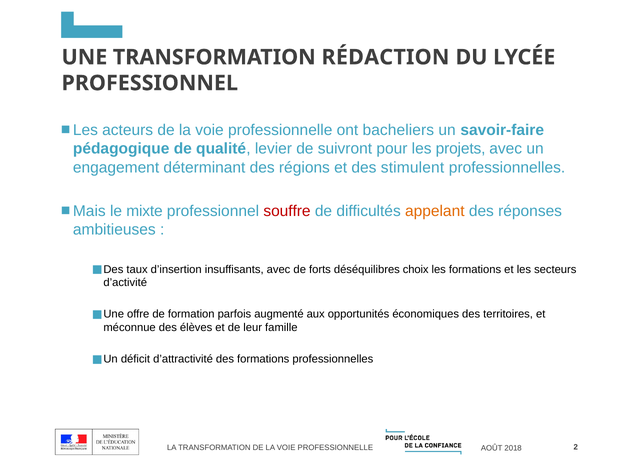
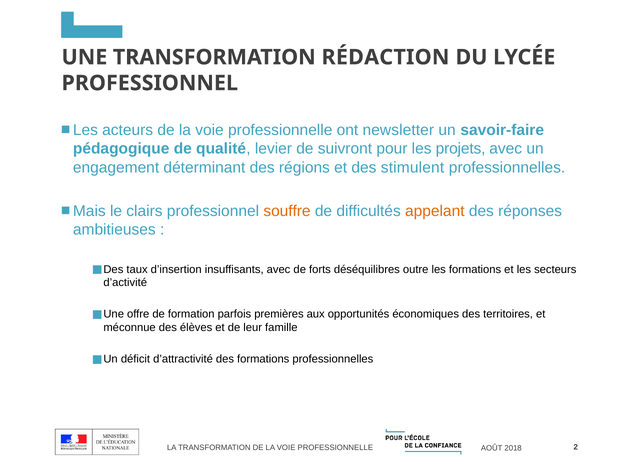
bacheliers: bacheliers -> newsletter
mixte: mixte -> clairs
souffre colour: red -> orange
choix: choix -> outre
augmenté: augmenté -> premières
